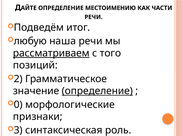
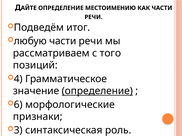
любую наша: наша -> части
рассматриваем underline: present -> none
2: 2 -> 4
0: 0 -> 6
